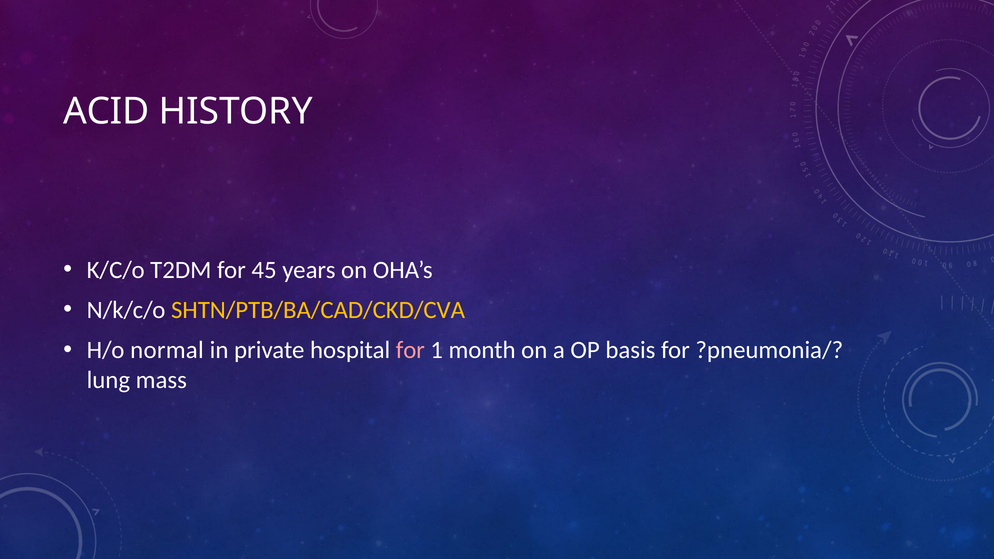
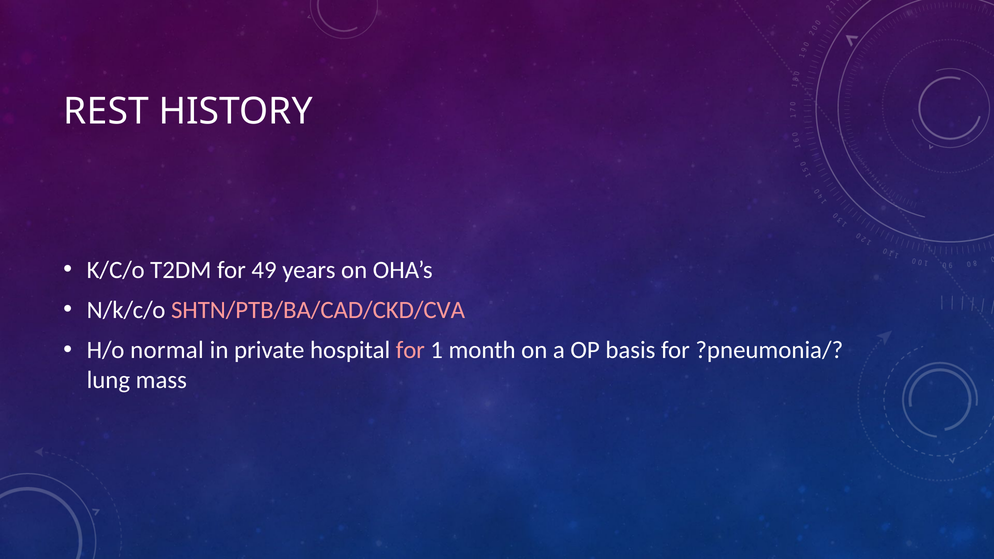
ACID: ACID -> REST
45: 45 -> 49
SHTN/PTB/BA/CAD/CKD/CVA colour: yellow -> pink
